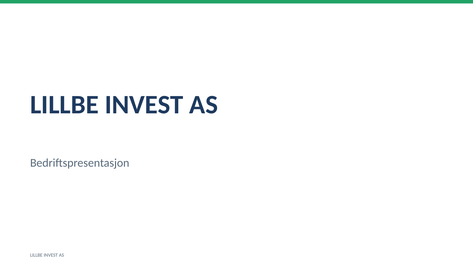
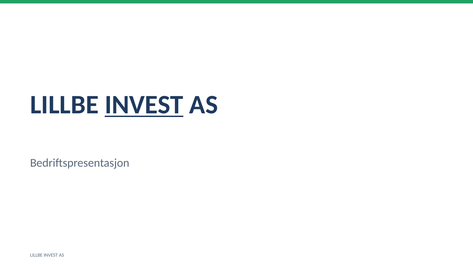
INVEST at (144, 105) underline: none -> present
